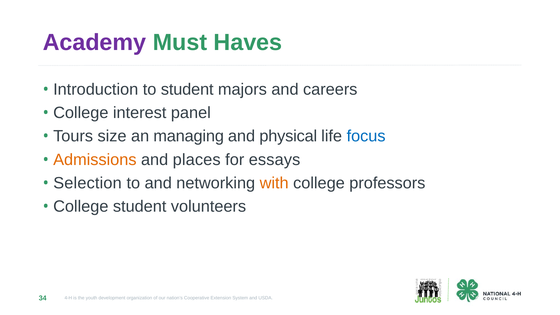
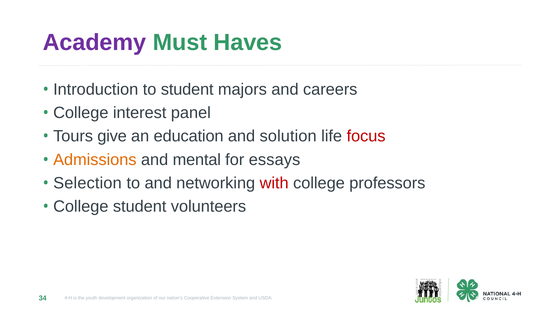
size: size -> give
managing: managing -> education
physical: physical -> solution
focus colour: blue -> red
places: places -> mental
with colour: orange -> red
